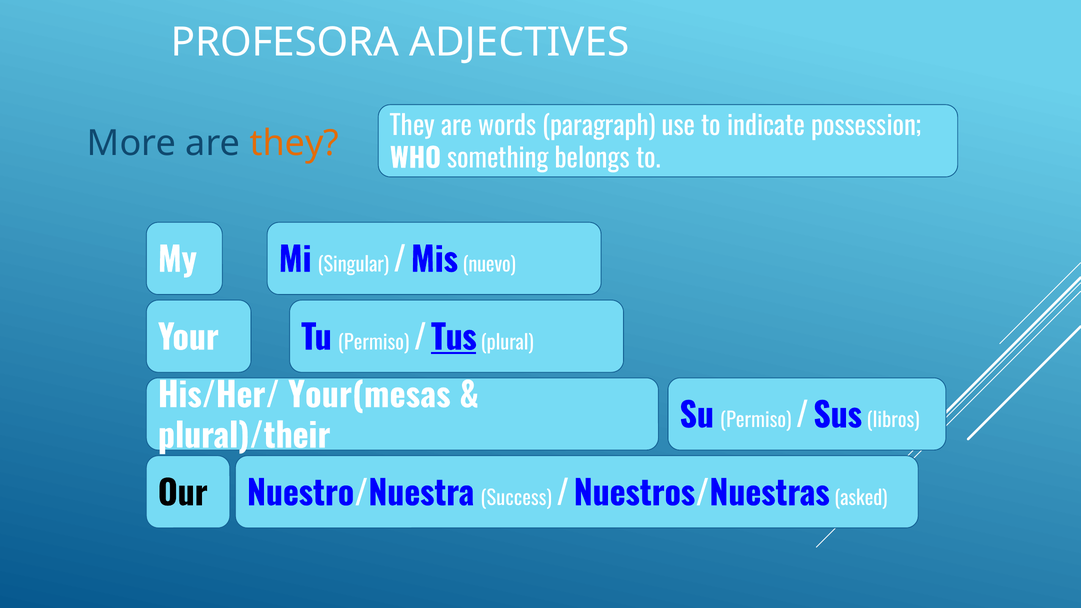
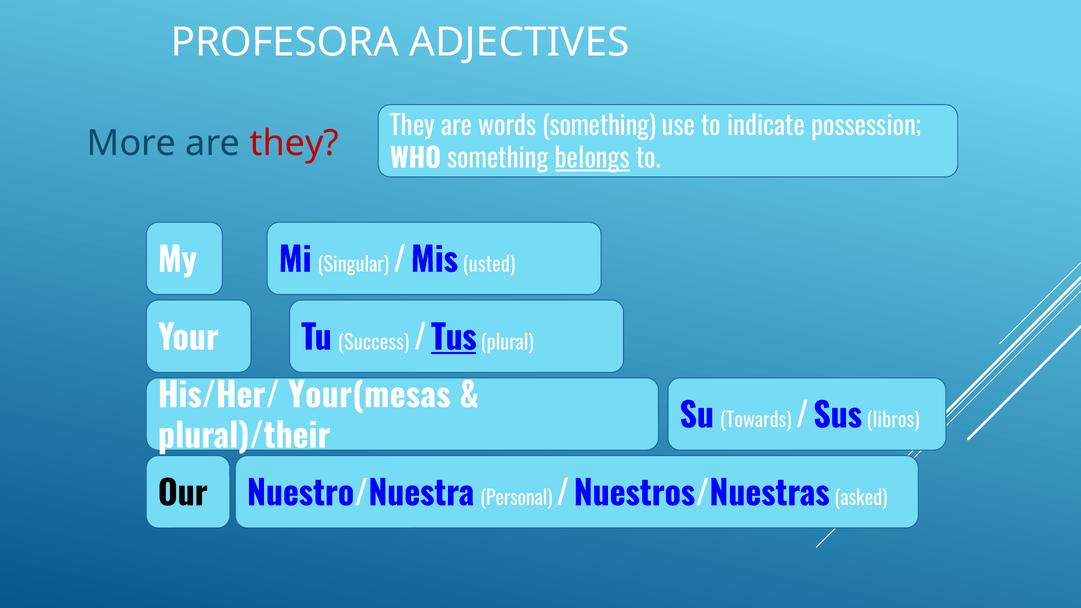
words paragraph: paragraph -> something
they at (294, 143) colour: orange -> red
belongs underline: none -> present
nuevo: nuevo -> usted
Tu Permiso: Permiso -> Success
Su Permiso: Permiso -> Towards
Success: Success -> Personal
